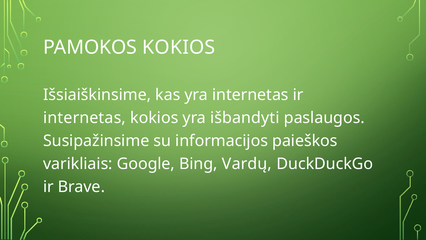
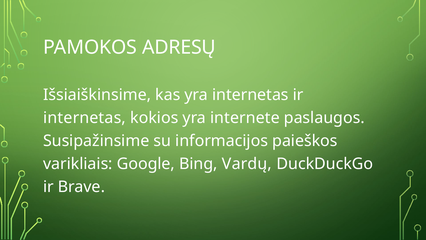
PAMOKOS KOKIOS: KOKIOS -> ADRESŲ
išbandyti: išbandyti -> internete
